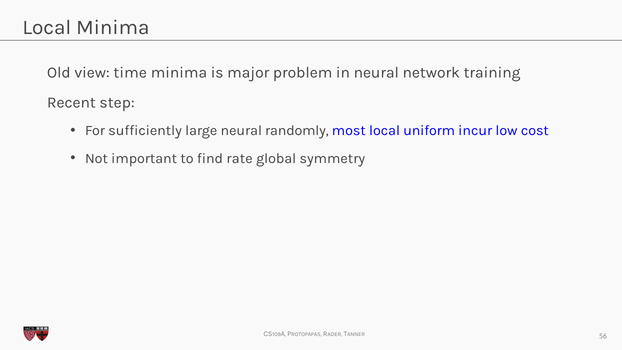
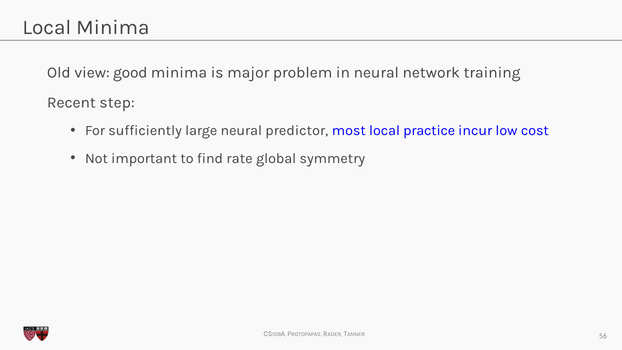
time: time -> good
randomly: randomly -> predictor
uniform: uniform -> practice
